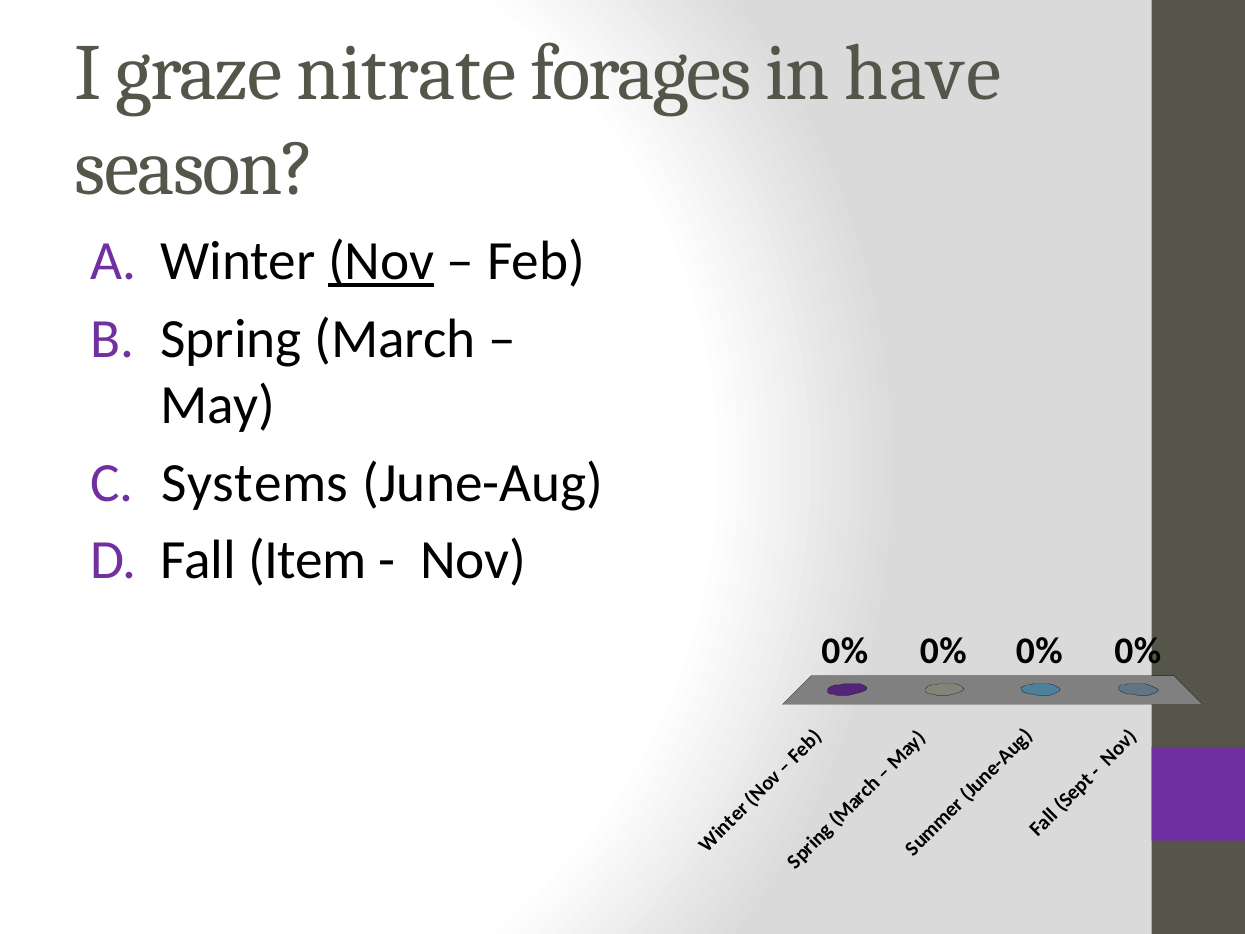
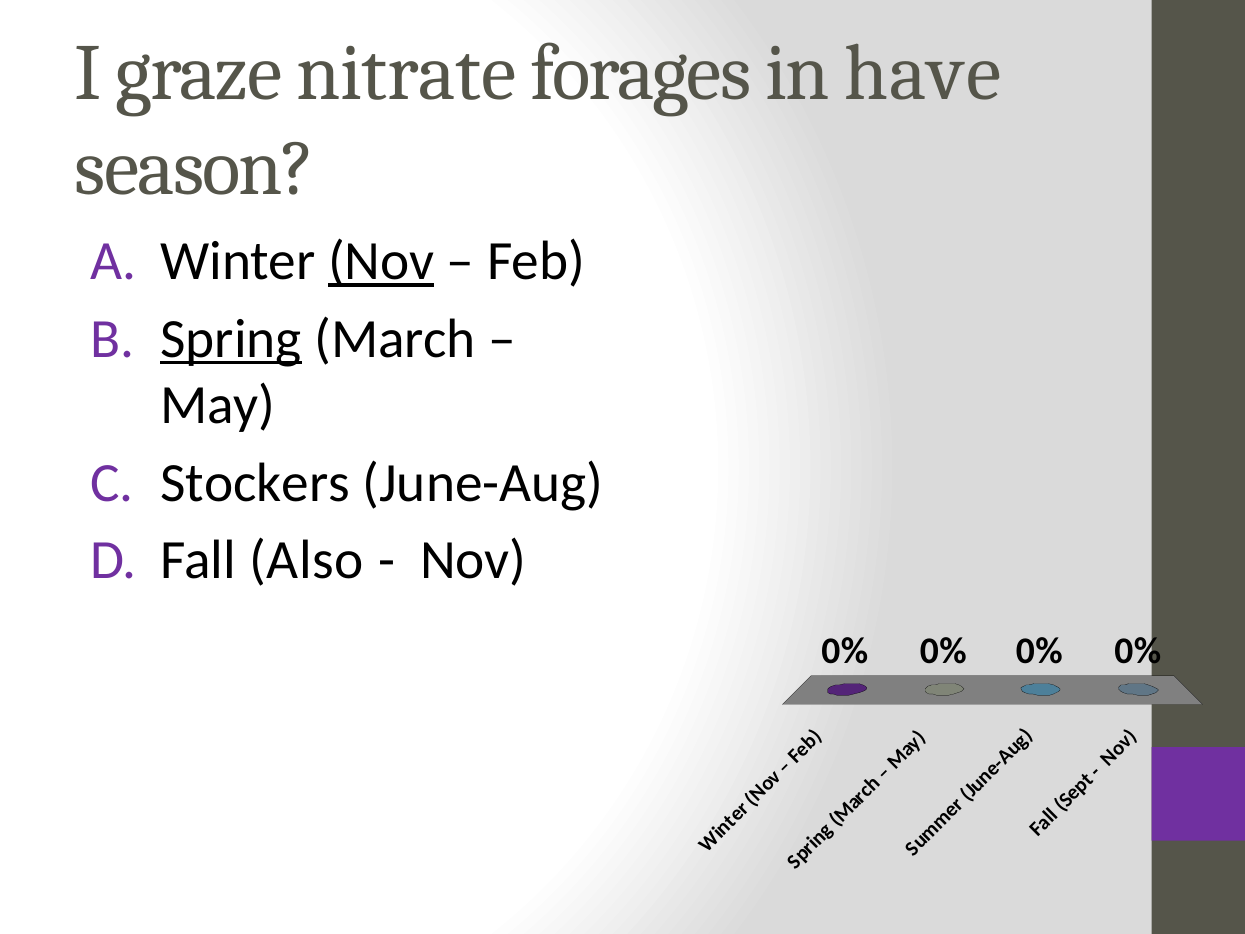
Spring underline: none -> present
Systems: Systems -> Stockers
Item: Item -> Also
